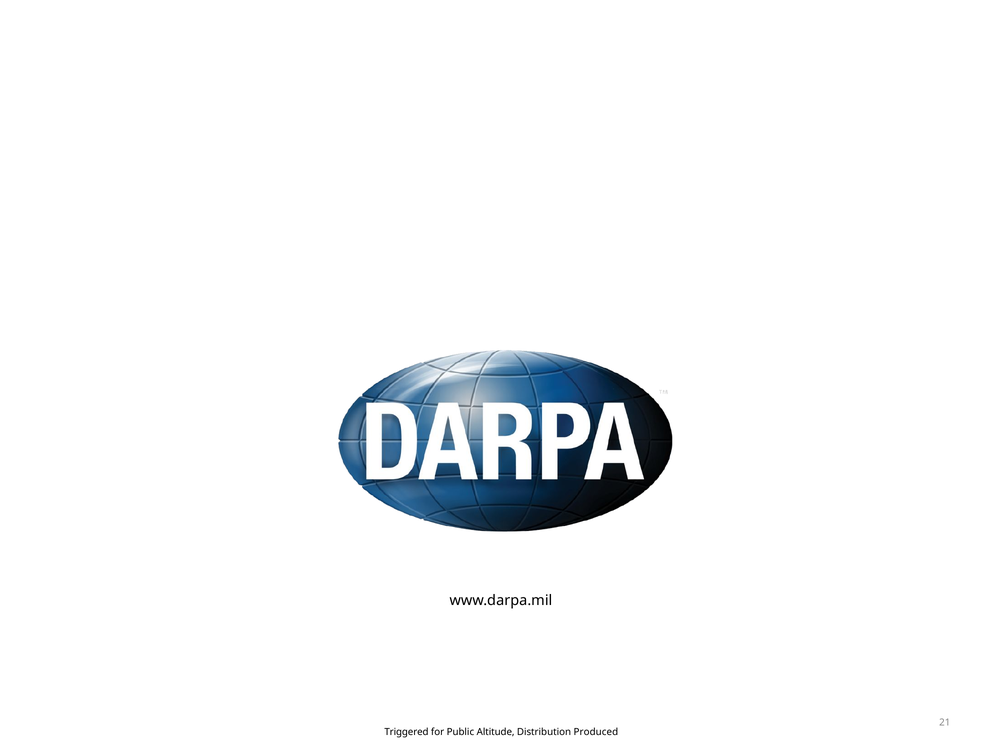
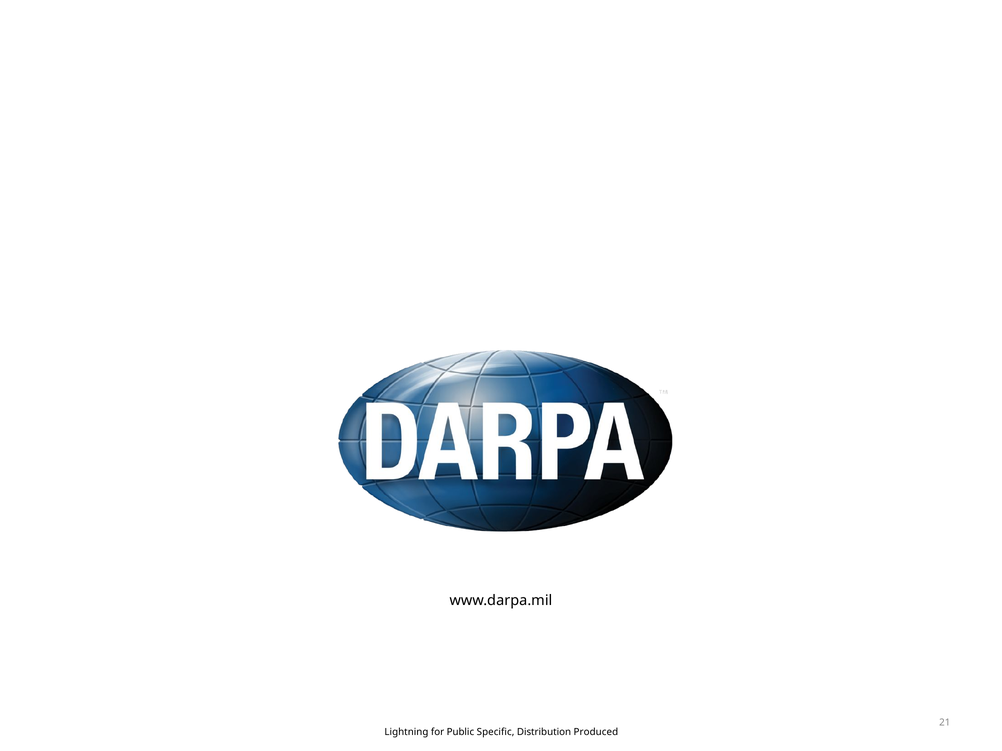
Triggered: Triggered -> Lightning
Altitude: Altitude -> Specific
